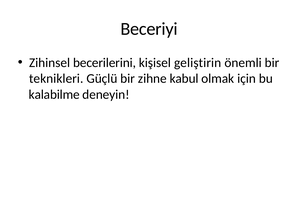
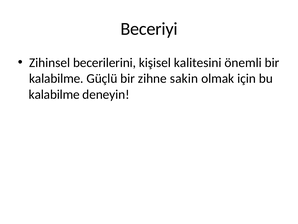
geliştirin: geliştirin -> kalitesini
teknikleri at (56, 78): teknikleri -> kalabilme
kabul: kabul -> sakin
